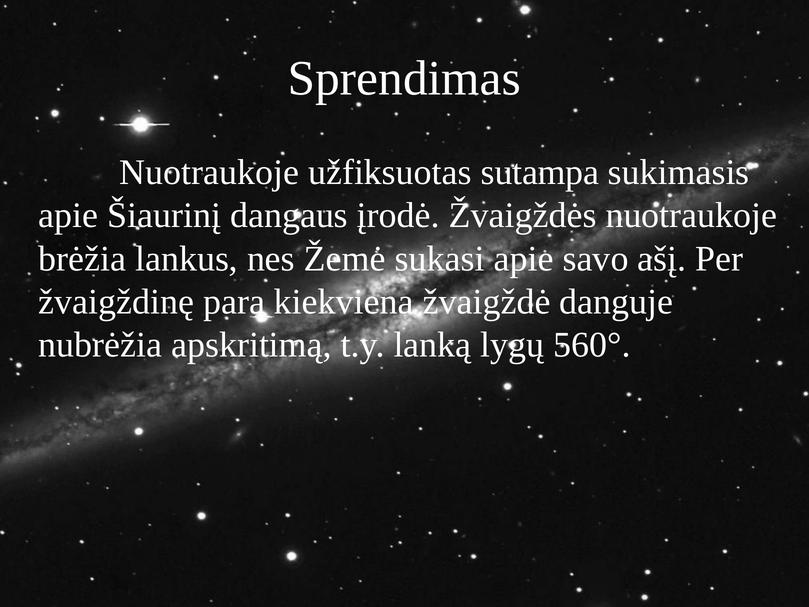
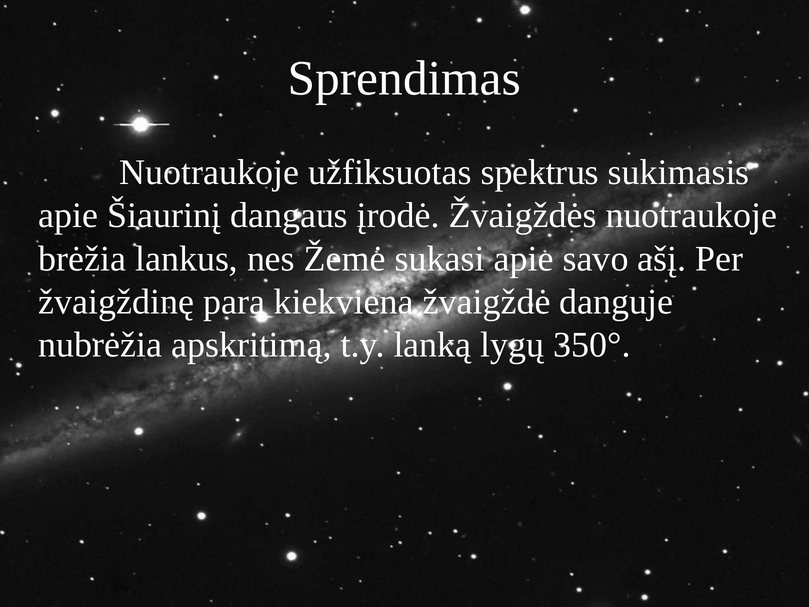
sutampa: sutampa -> spektrus
560°: 560° -> 350°
